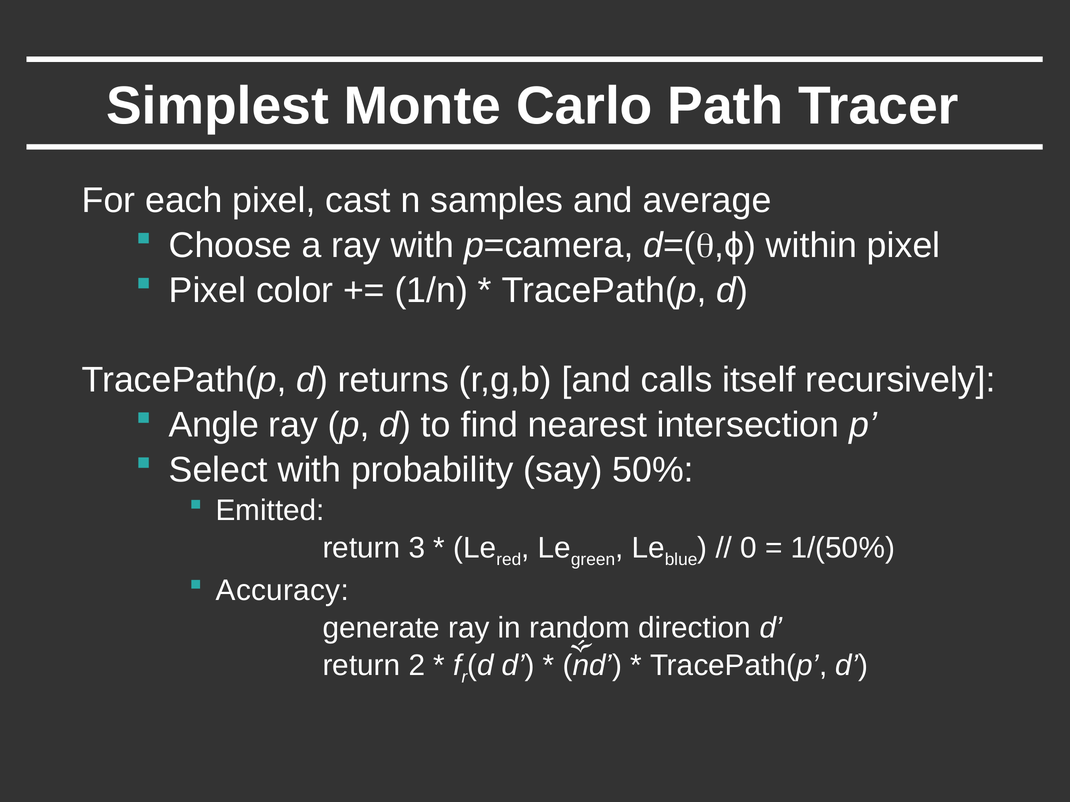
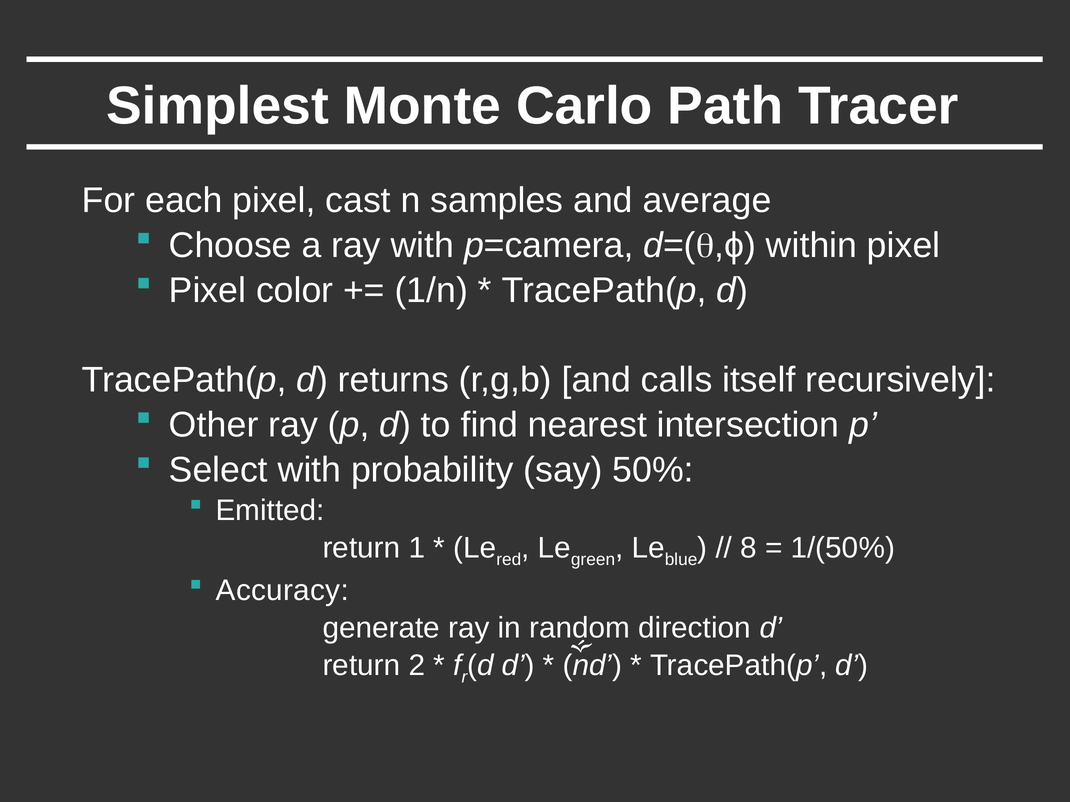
Angle: Angle -> Other
3: 3 -> 1
0: 0 -> 8
